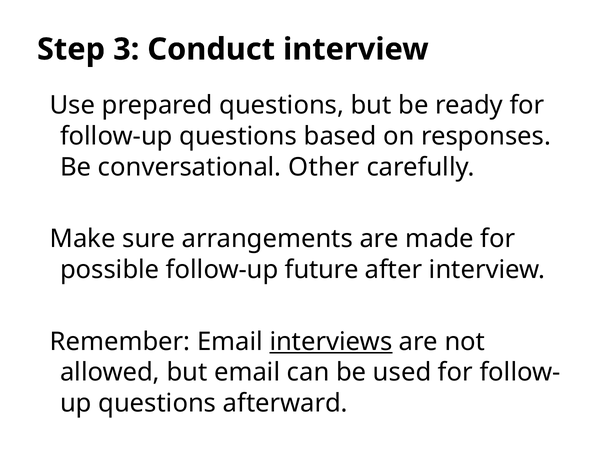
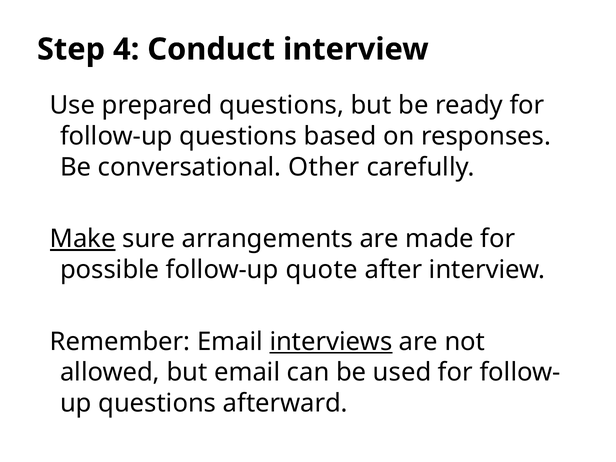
3: 3 -> 4
Make underline: none -> present
future: future -> quote
